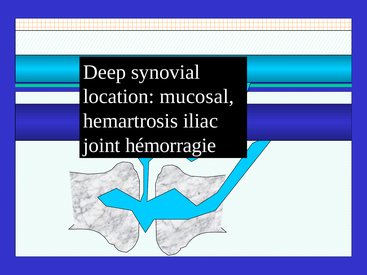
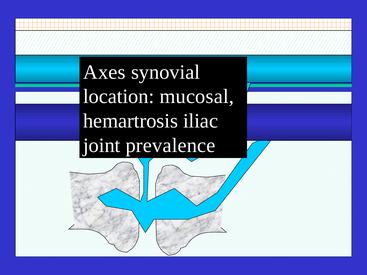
Deep: Deep -> Axes
hémorragie: hémorragie -> prevalence
